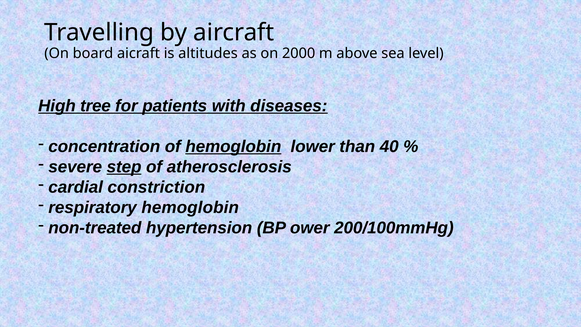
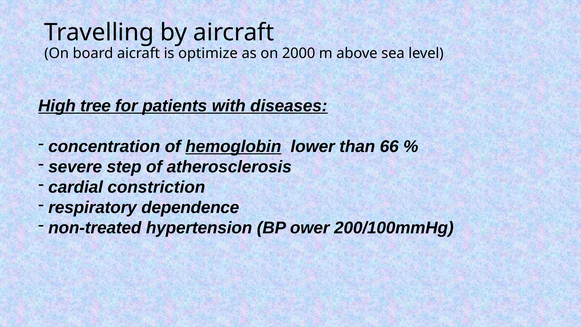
altitudes: altitudes -> optimize
40: 40 -> 66
step underline: present -> none
respiratory hemoglobin: hemoglobin -> dependence
